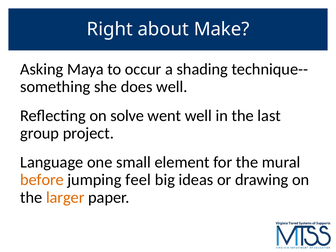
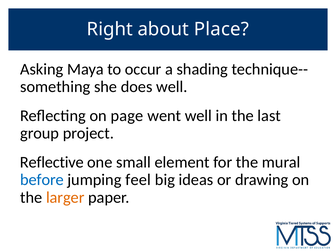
Make: Make -> Place
solve: solve -> page
Language: Language -> Reflective
before colour: orange -> blue
